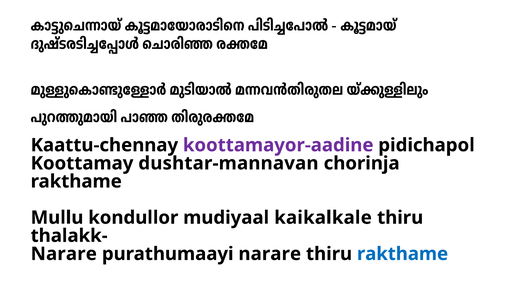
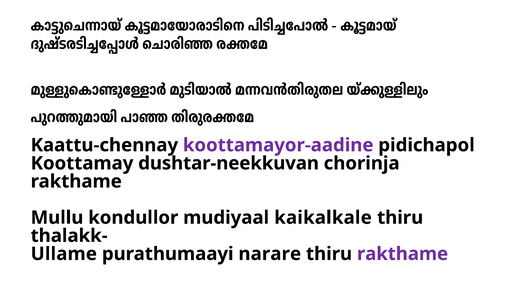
dushtar-mannavan: dushtar-mannavan -> dushtar-neekkuvan
Narare at (64, 254): Narare -> Ullame
rakthame at (403, 254) colour: blue -> purple
